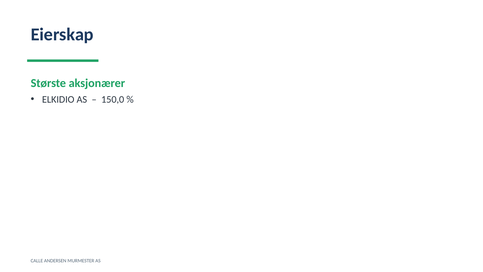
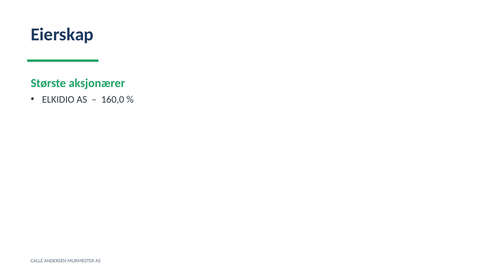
150,0: 150,0 -> 160,0
